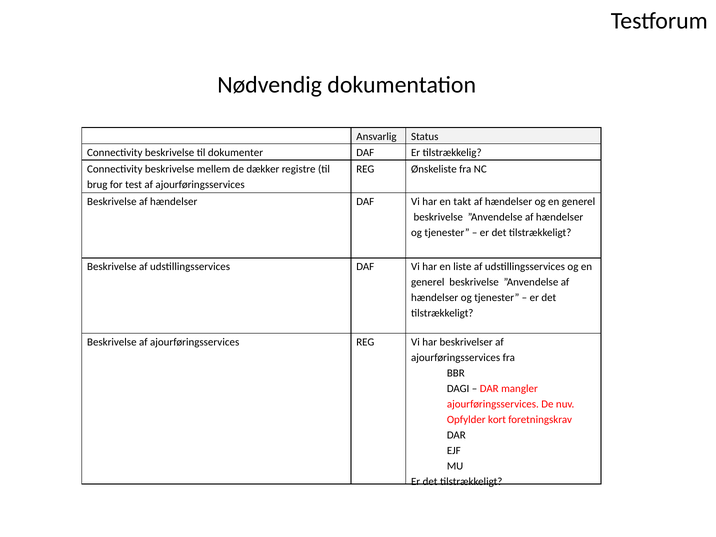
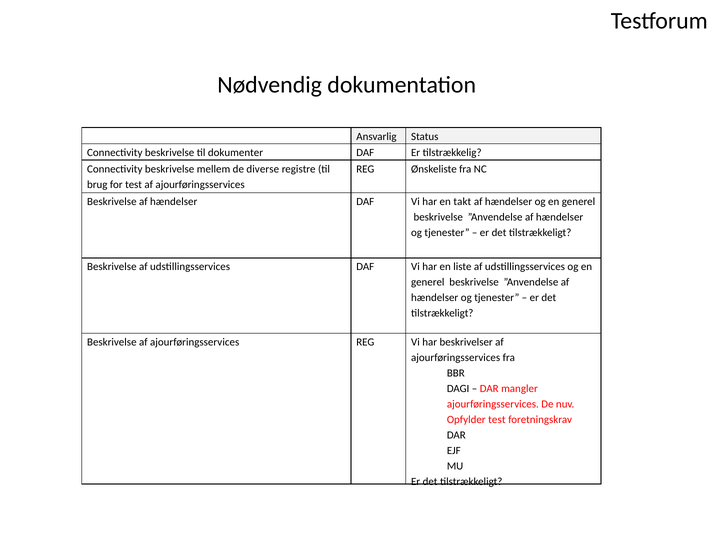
dækker: dækker -> diverse
Opfylder kort: kort -> test
